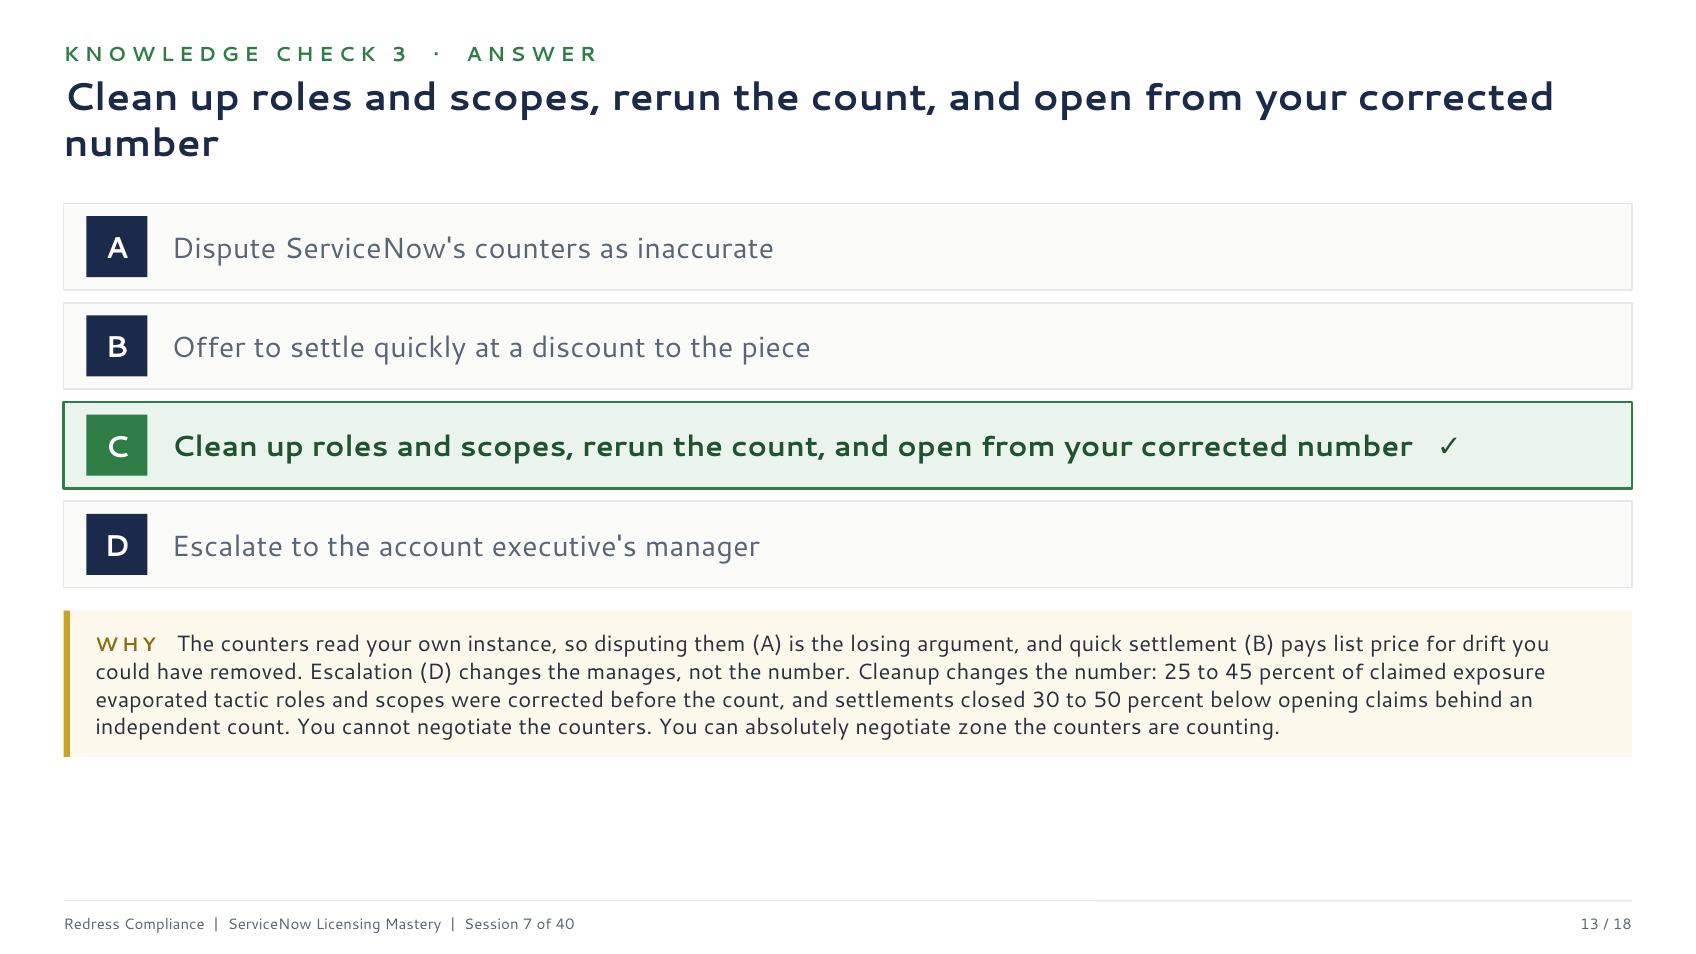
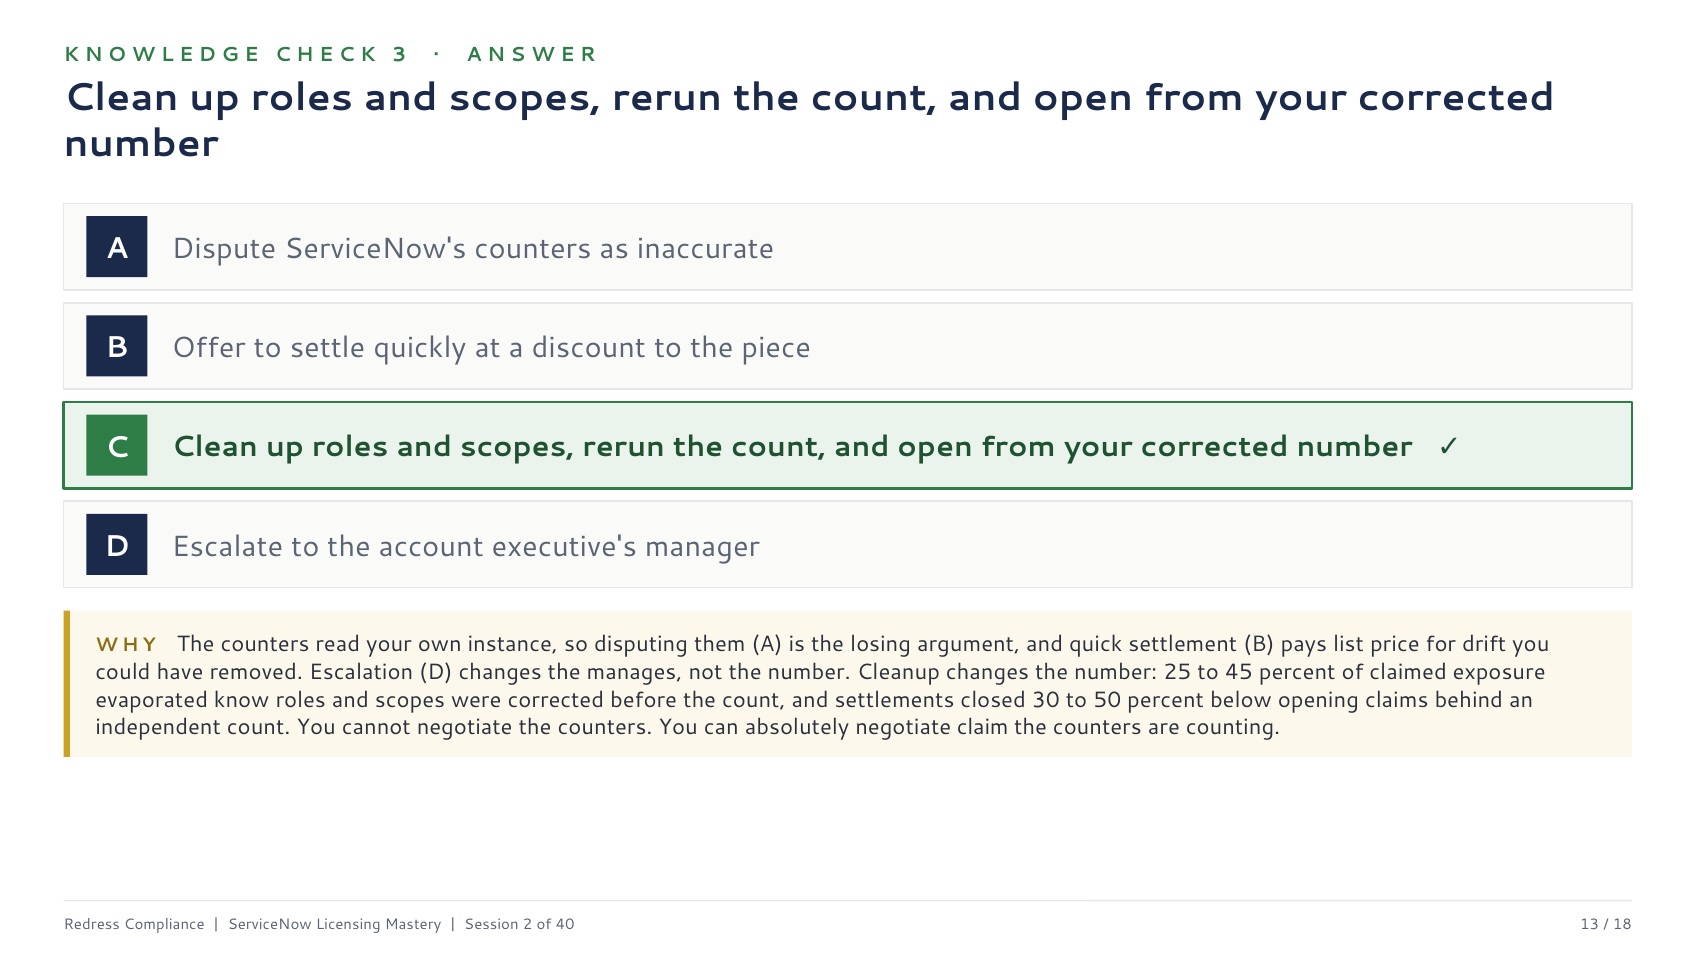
tactic: tactic -> know
zone: zone -> claim
7: 7 -> 2
